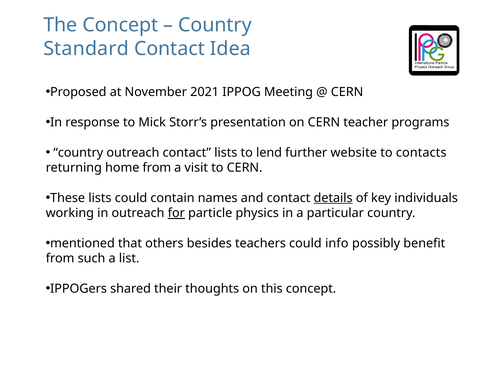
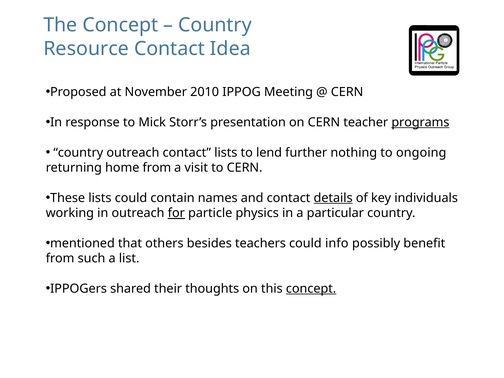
Standard: Standard -> Resource
2021: 2021 -> 2010
programs underline: none -> present
website: website -> nothing
contacts: contacts -> ongoing
concept at (311, 289) underline: none -> present
